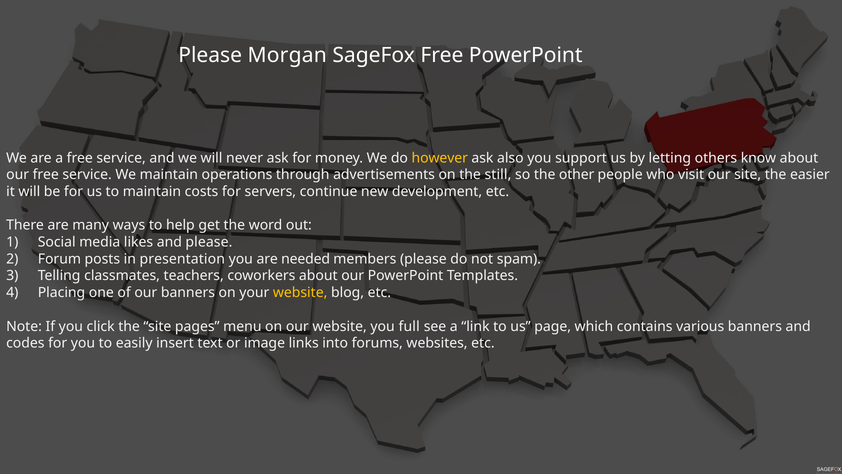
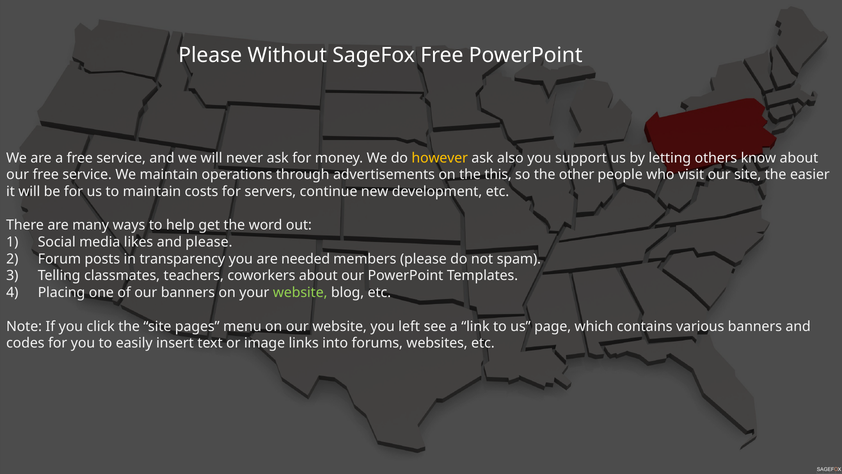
Morgan: Morgan -> Without
still: still -> this
presentation: presentation -> transparency
website at (300, 292) colour: yellow -> light green
full: full -> left
